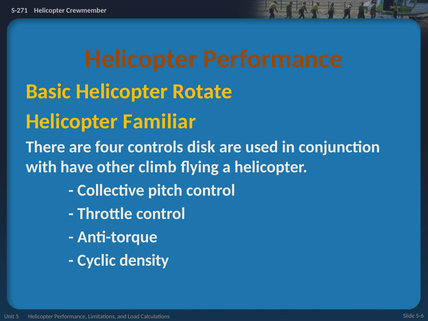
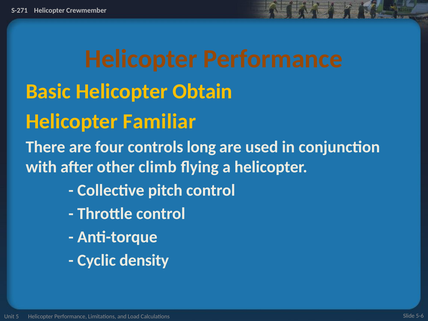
Rotate: Rotate -> Obtain
disk: disk -> long
have: have -> after
